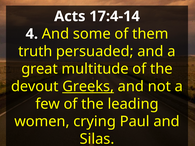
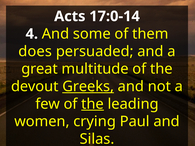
17:4-14: 17:4-14 -> 17:0-14
truth: truth -> does
the at (93, 104) underline: none -> present
